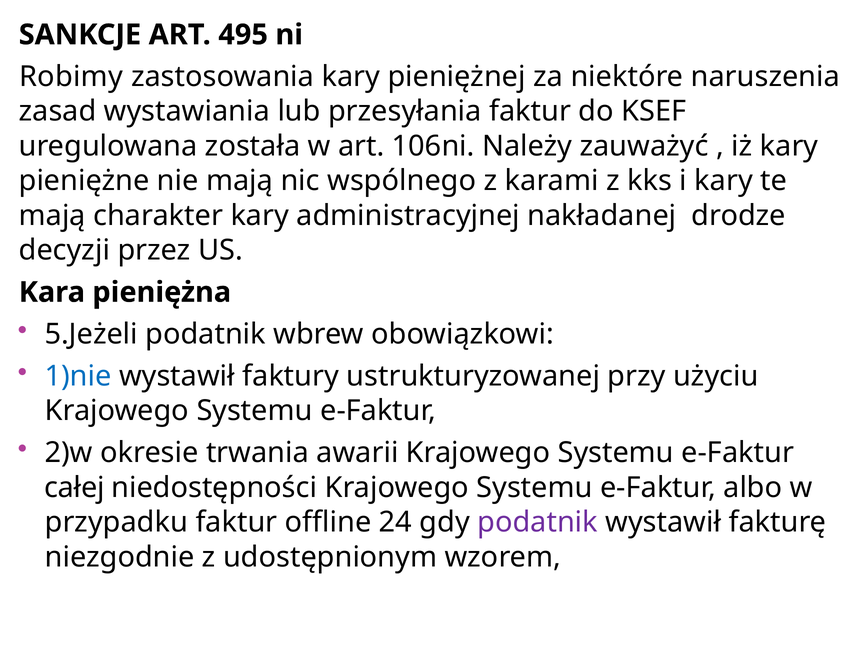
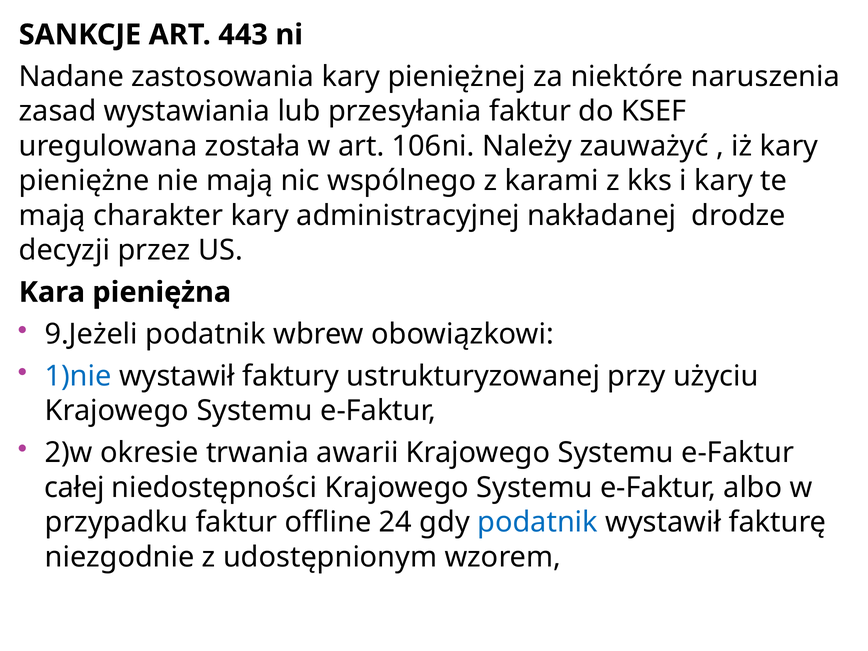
495: 495 -> 443
Robimy: Robimy -> Nadane
5.Jeżeli: 5.Jeżeli -> 9.Jeżeli
podatnik at (538, 522) colour: purple -> blue
